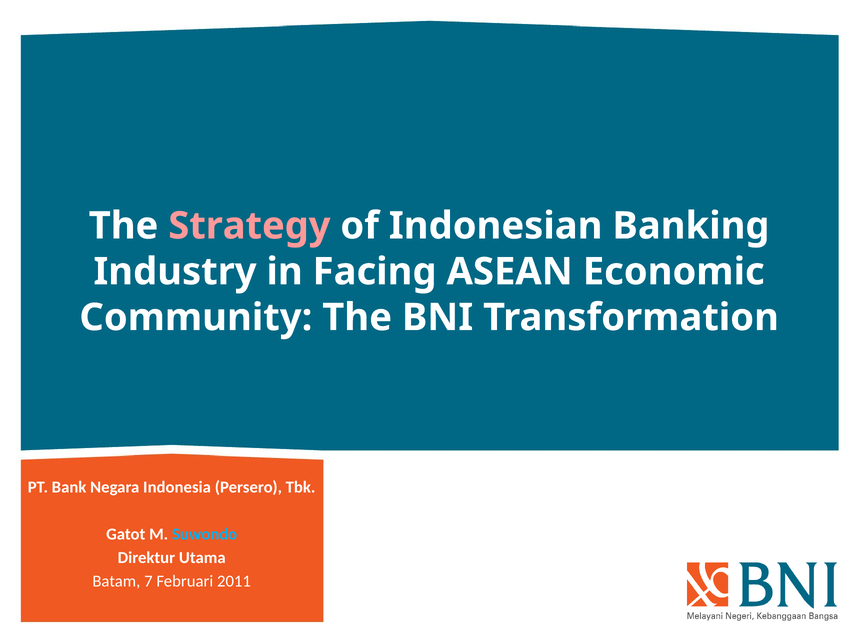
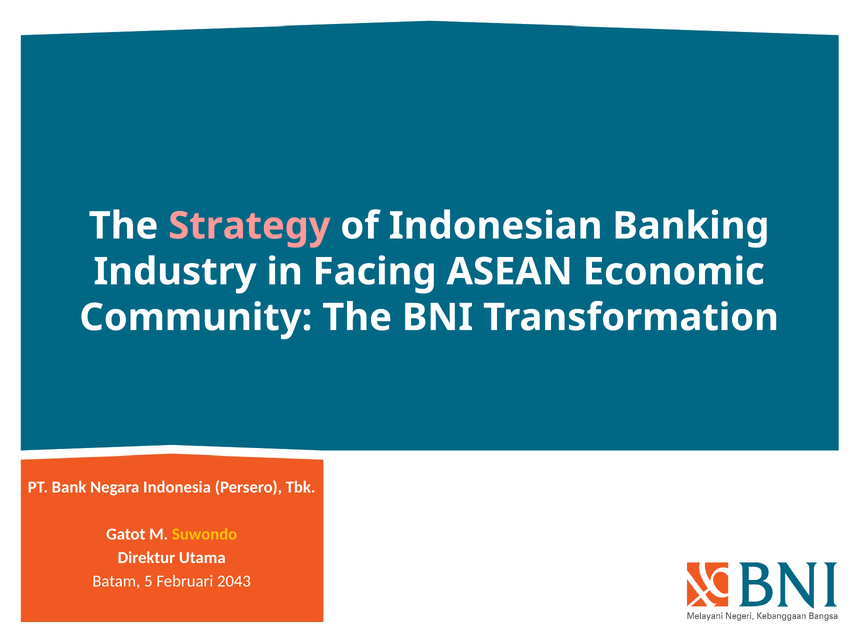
Suwondo colour: light blue -> yellow
7: 7 -> 5
2011: 2011 -> 2043
